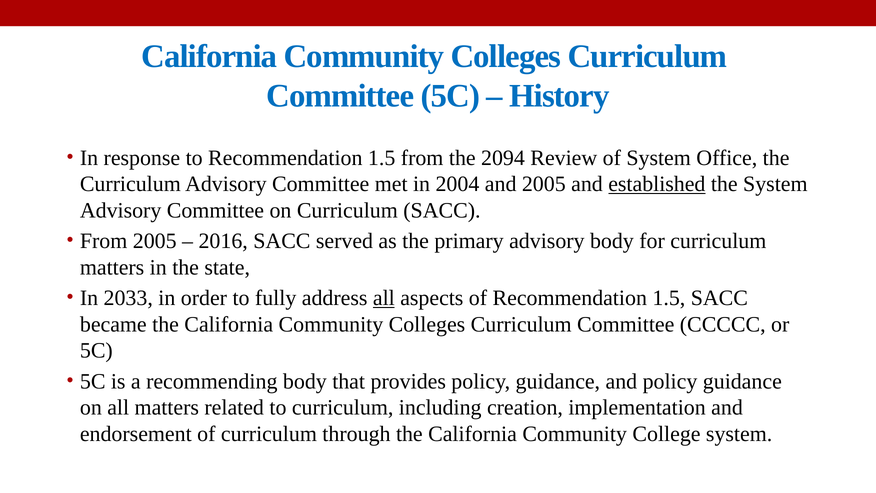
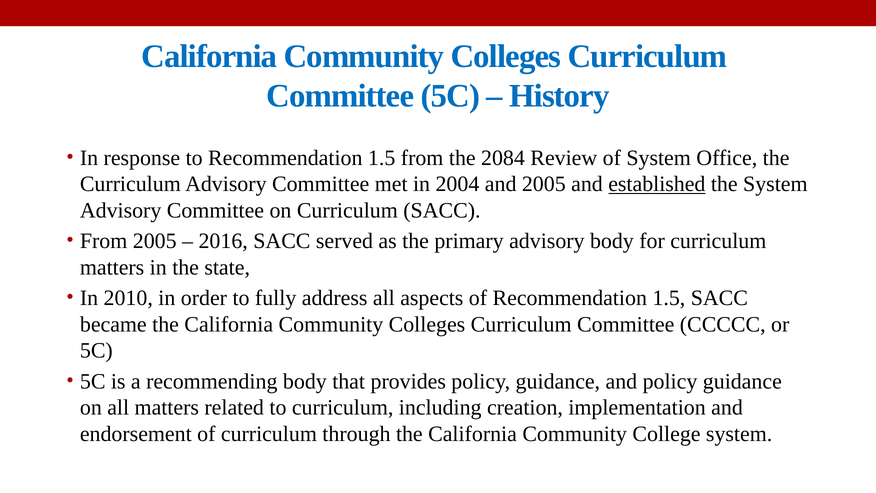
2094: 2094 -> 2084
2033: 2033 -> 2010
all at (384, 298) underline: present -> none
